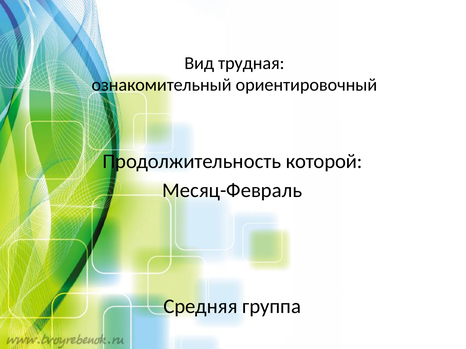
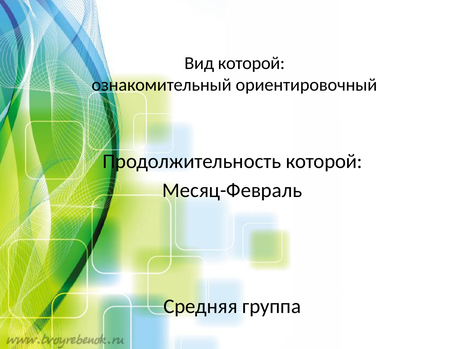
Вид трудная: трудная -> которой
